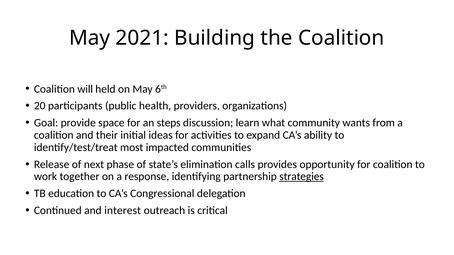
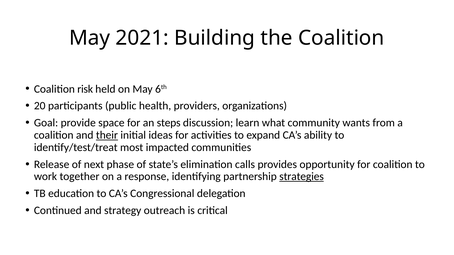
will: will -> risk
their underline: none -> present
interest: interest -> strategy
